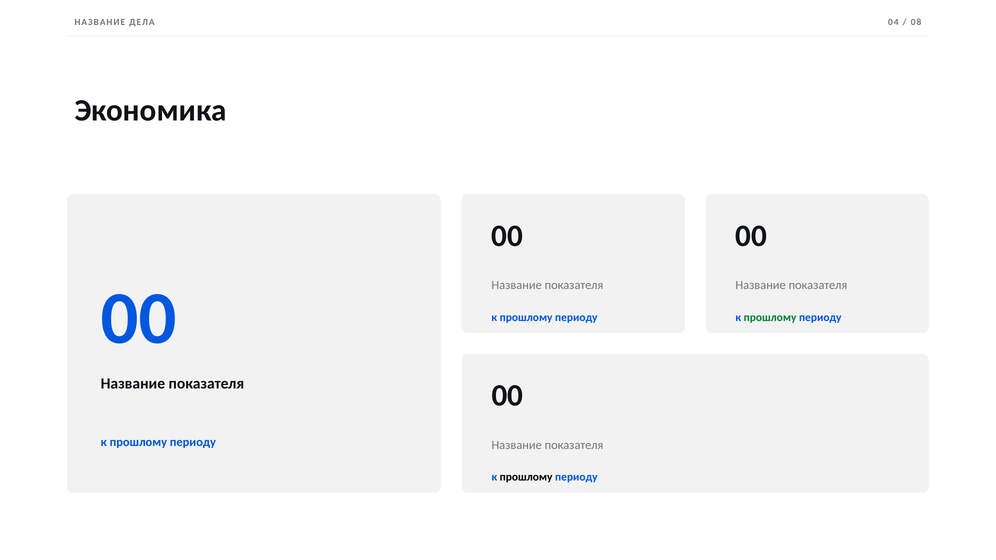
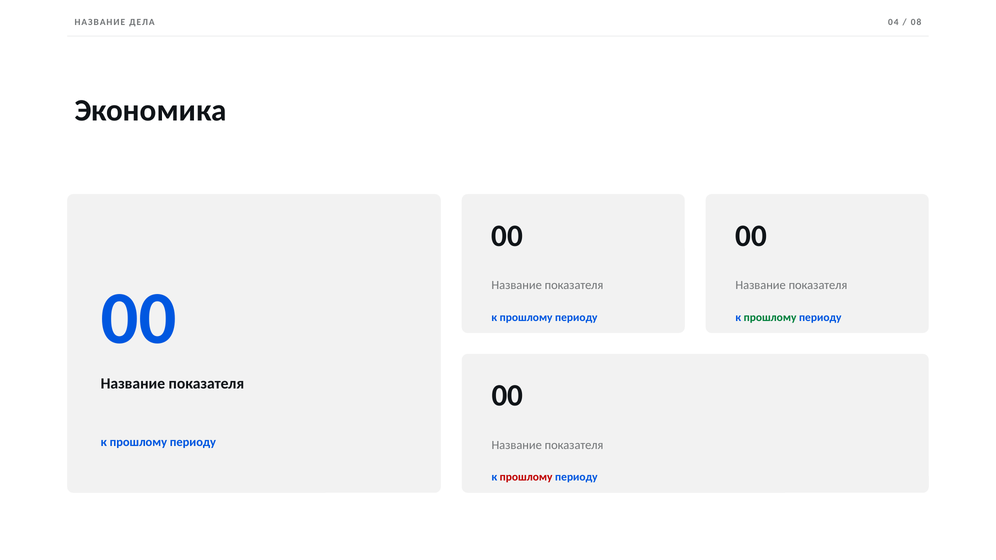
прошлому at (526, 477) colour: black -> red
